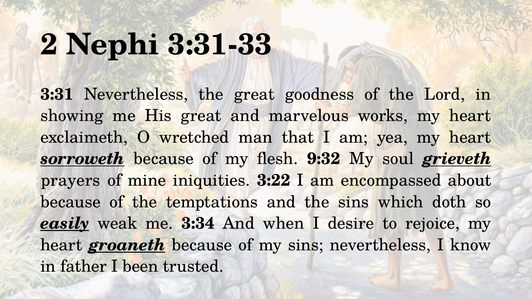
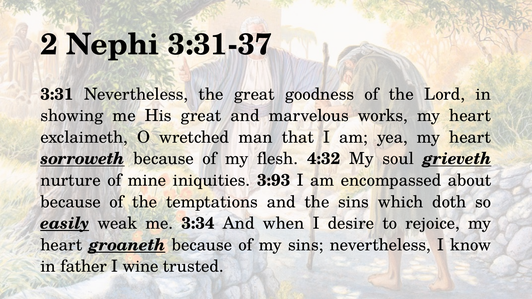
3:31-33: 3:31-33 -> 3:31-37
9:32: 9:32 -> 4:32
prayers: prayers -> nurture
3:22: 3:22 -> 3:93
been: been -> wine
